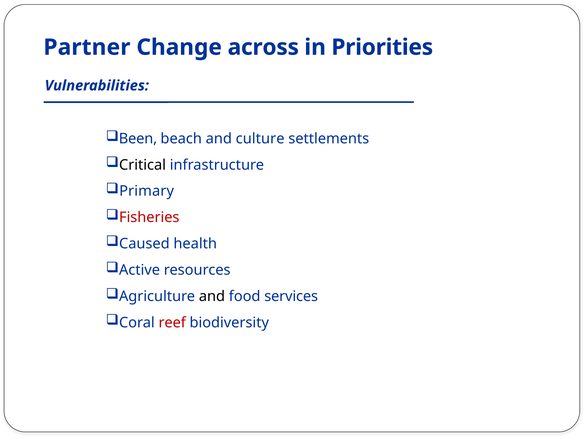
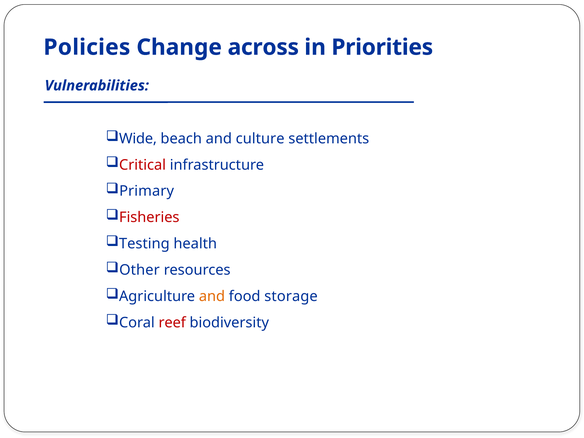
Partner: Partner -> Policies
Been: Been -> Wide
Critical colour: black -> red
Caused: Caused -> Testing
Active: Active -> Other
and at (212, 296) colour: black -> orange
services: services -> storage
